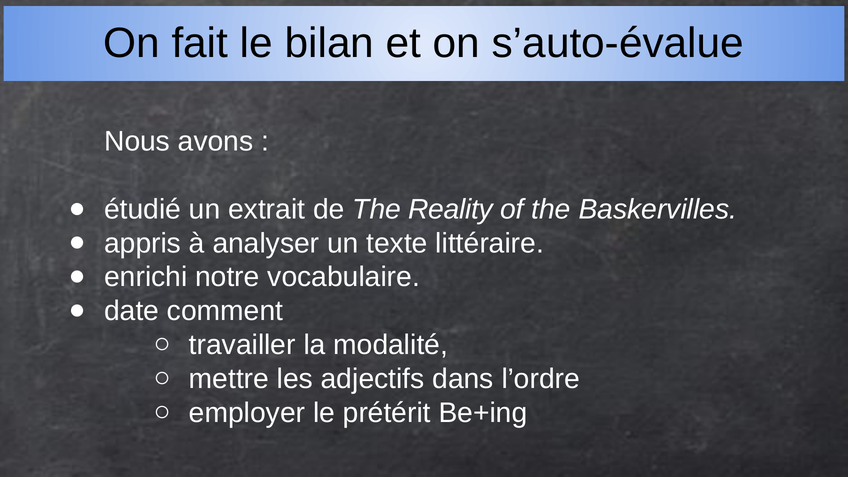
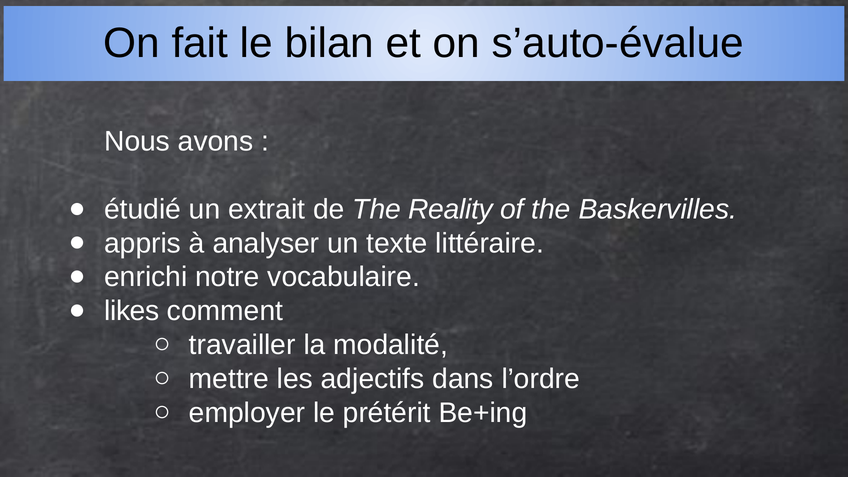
date: date -> likes
